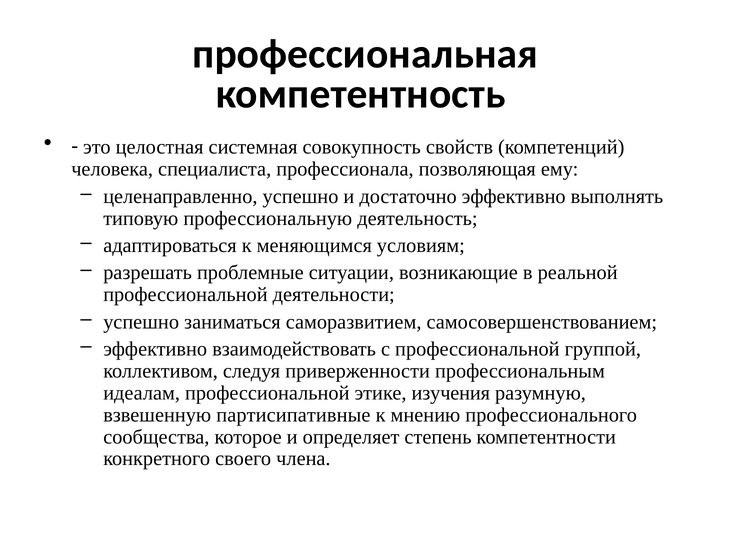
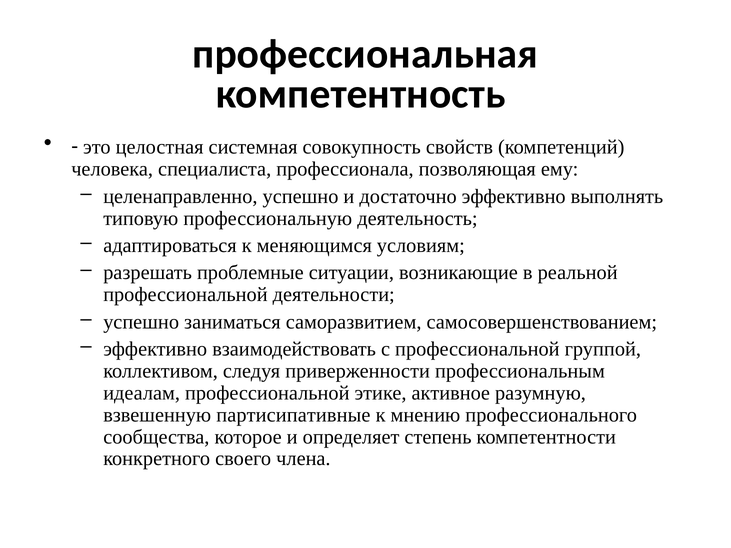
изучения: изучения -> активное
